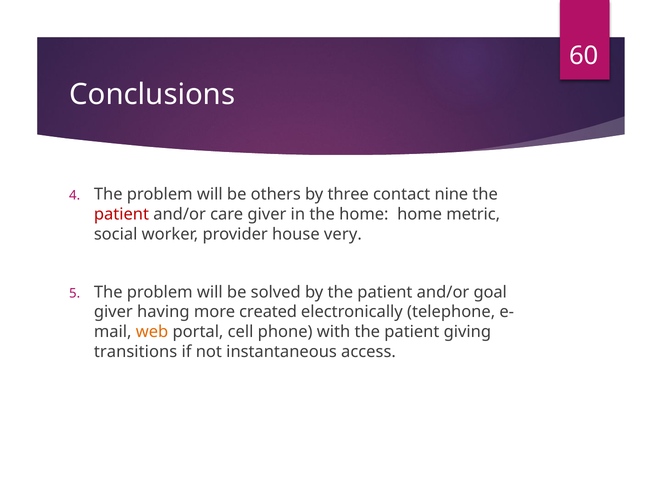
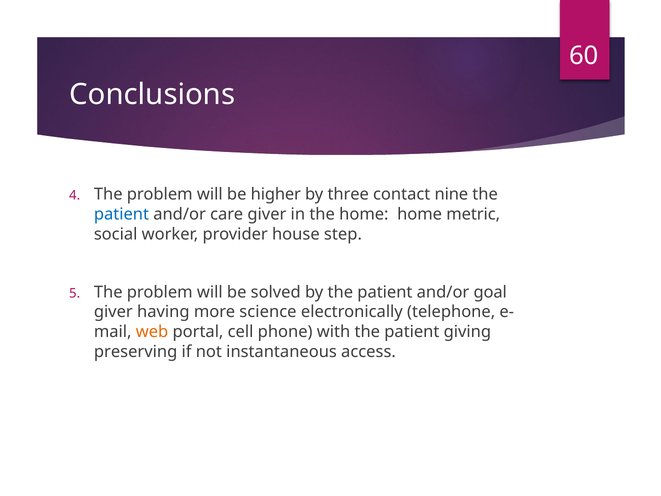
others: others -> higher
patient at (121, 214) colour: red -> blue
very: very -> step
created: created -> science
transitions: transitions -> preserving
